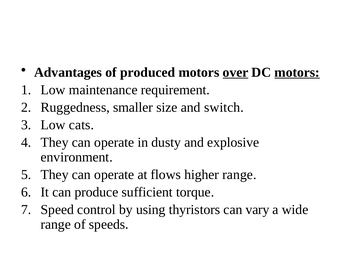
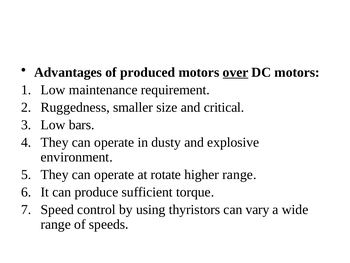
motors at (297, 72) underline: present -> none
switch: switch -> critical
cats: cats -> bars
flows: flows -> rotate
